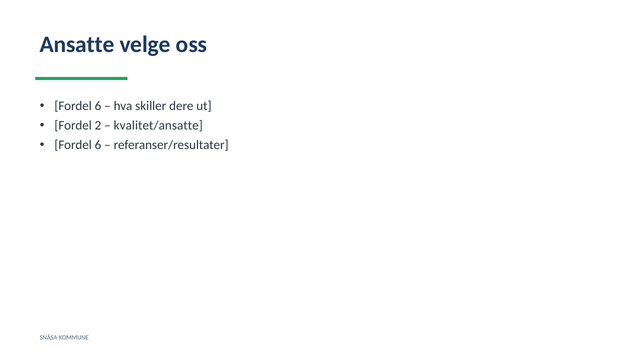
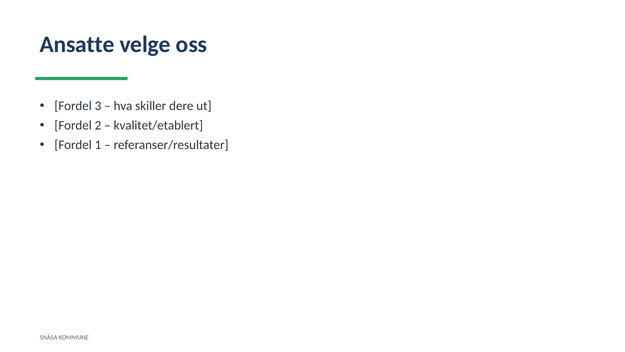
6 at (98, 106): 6 -> 3
kvalitet/ansatte: kvalitet/ansatte -> kvalitet/etablert
6 at (98, 145): 6 -> 1
